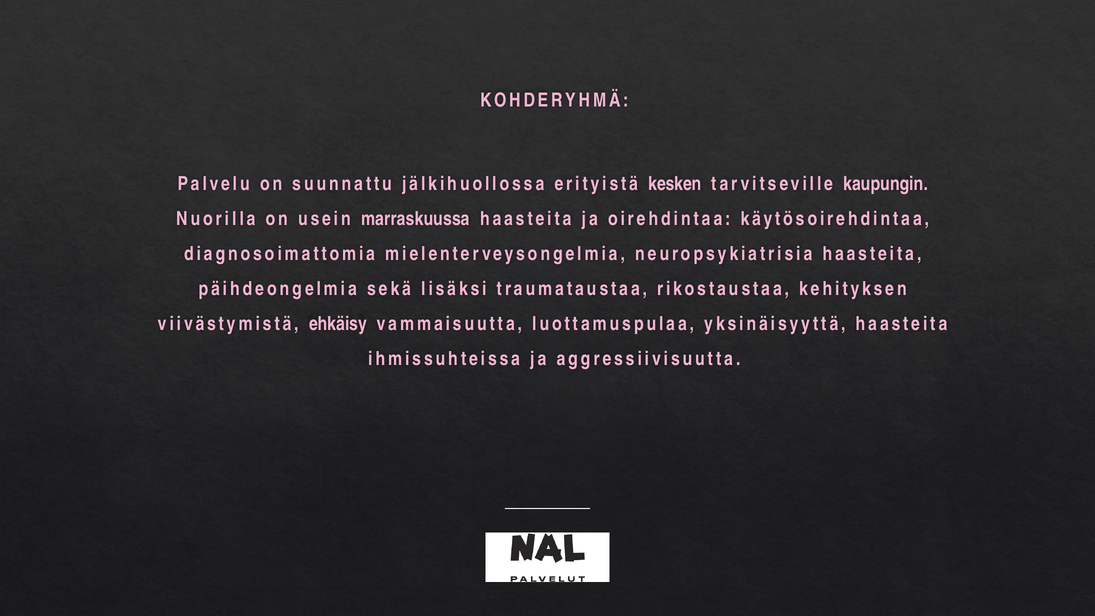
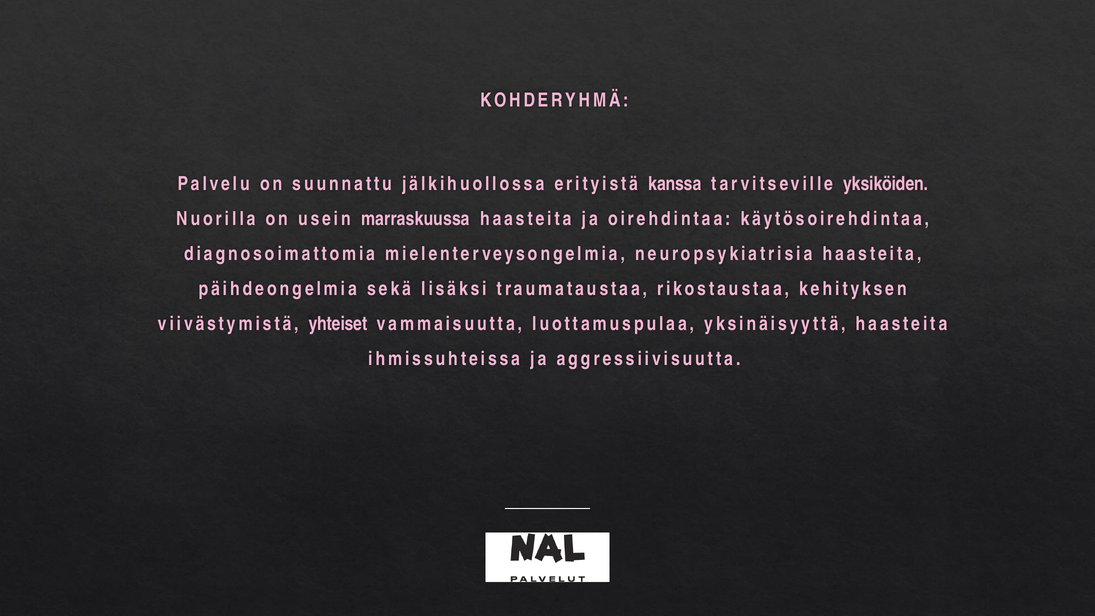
kesken: kesken -> kanssa
kaupungin: kaupungin -> yksiköiden
ehkäisy: ehkäisy -> yhteiset
